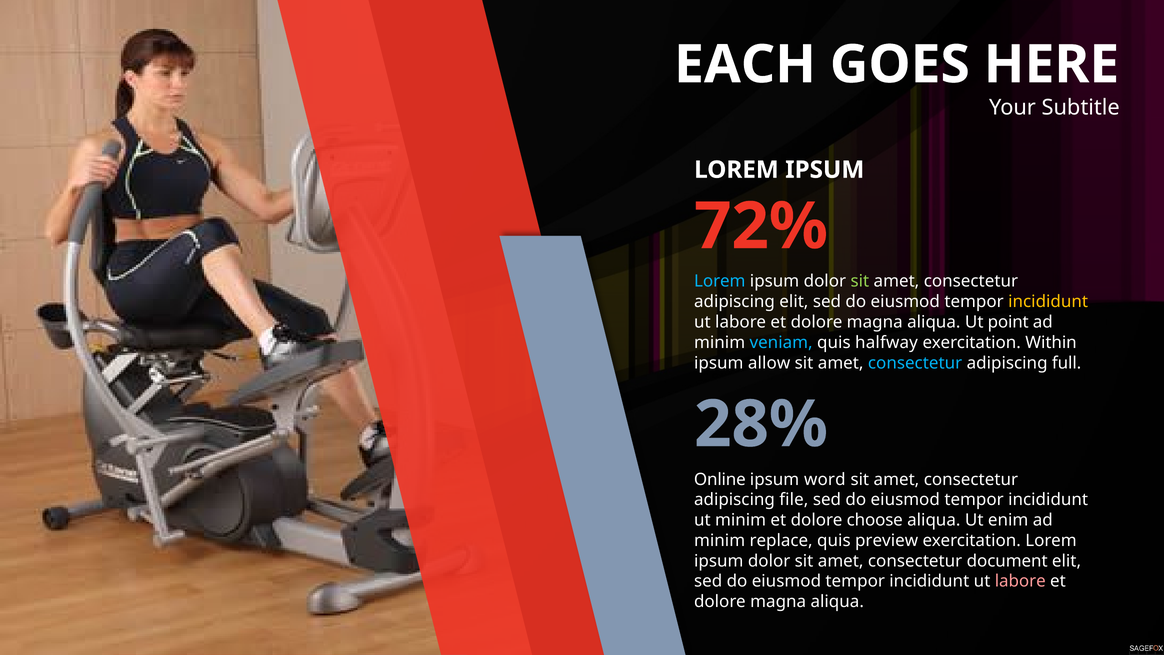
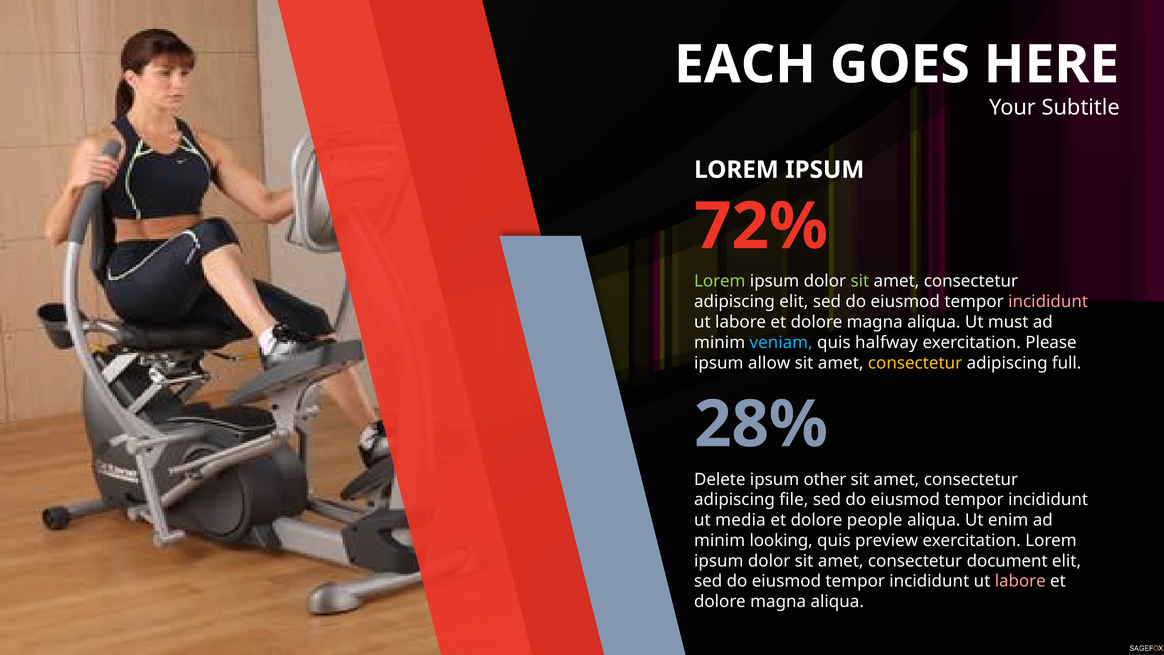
Lorem at (720, 281) colour: light blue -> light green
incididunt at (1048, 302) colour: yellow -> pink
point: point -> must
Within: Within -> Please
consectetur at (915, 363) colour: light blue -> yellow
Online: Online -> Delete
word: word -> other
ut minim: minim -> media
choose: choose -> people
replace: replace -> looking
